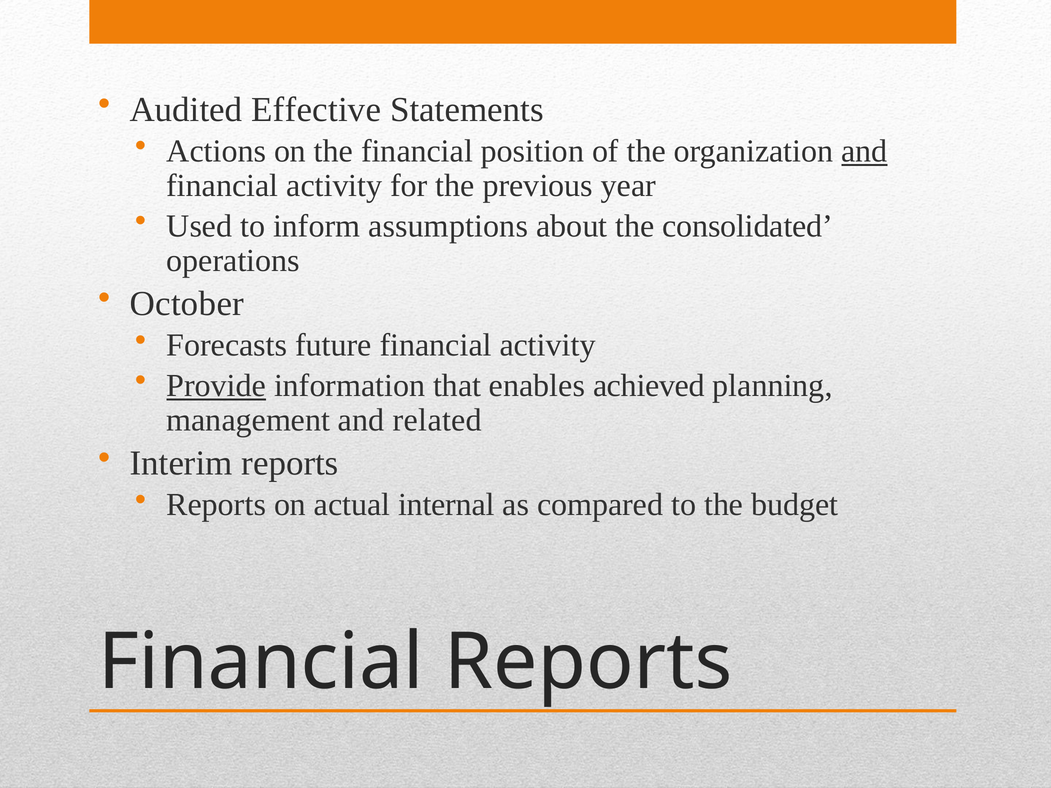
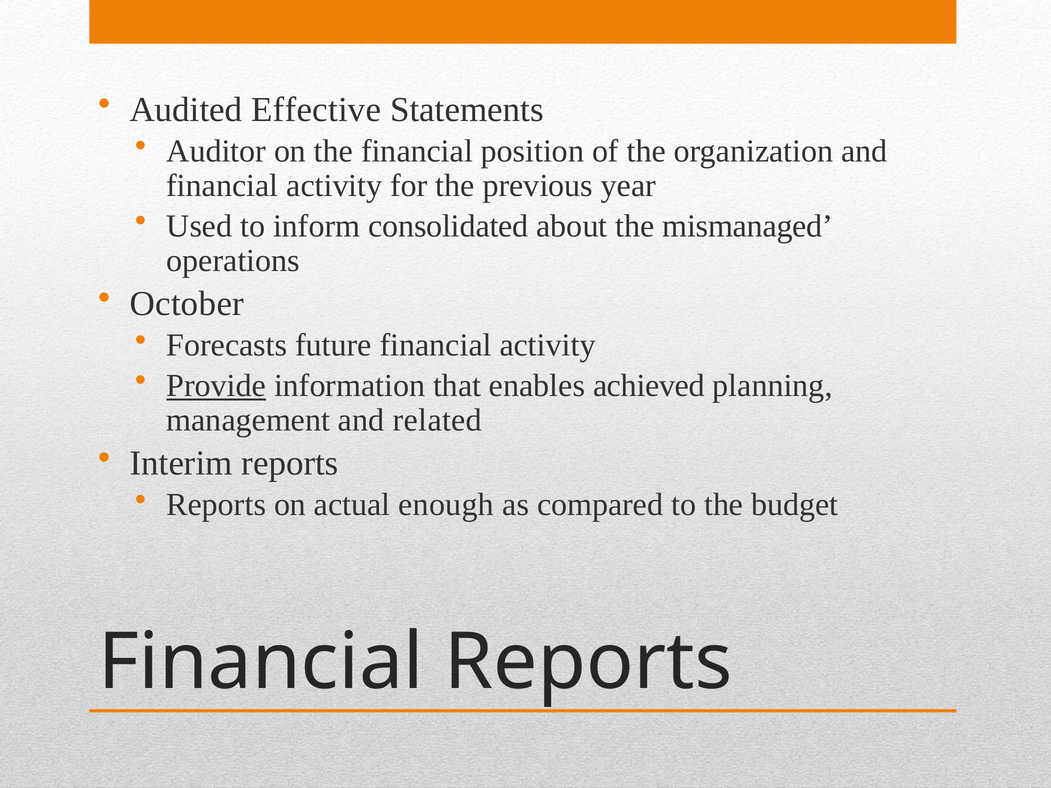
Actions: Actions -> Auditor
and at (864, 151) underline: present -> none
assumptions: assumptions -> consolidated
consolidated: consolidated -> mismanaged
internal: internal -> enough
